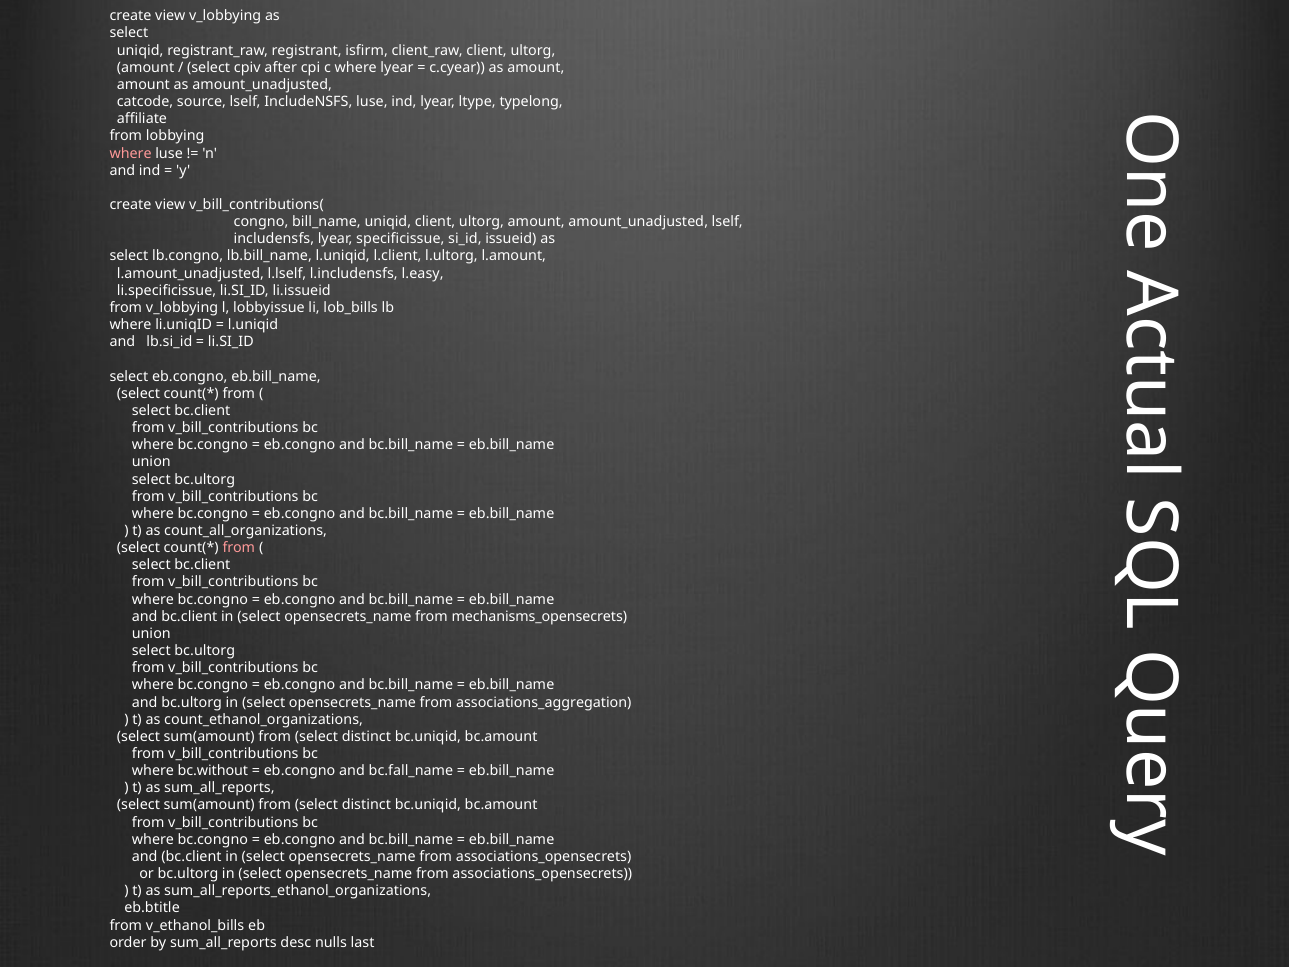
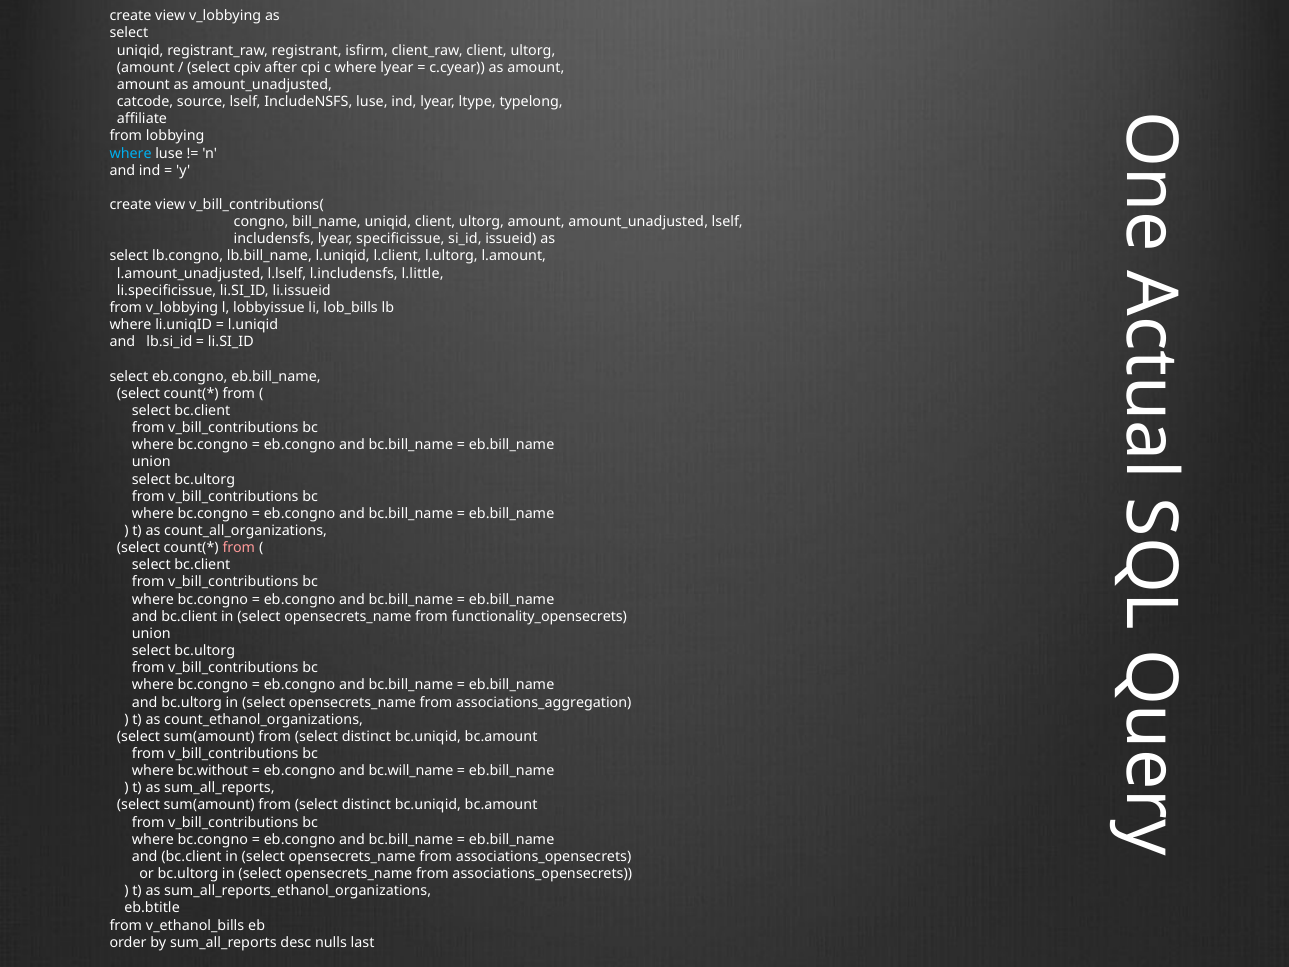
where at (131, 153) colour: pink -> light blue
l.easy: l.easy -> l.little
mechanisms_opensecrets: mechanisms_opensecrets -> functionality_opensecrets
bc.fall_name: bc.fall_name -> bc.will_name
